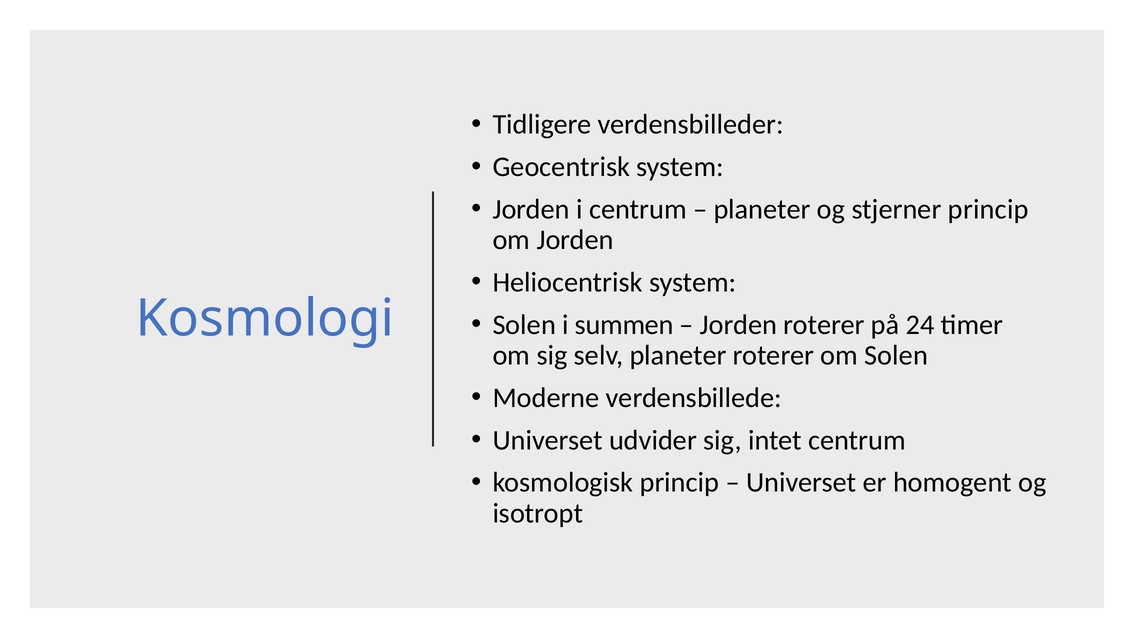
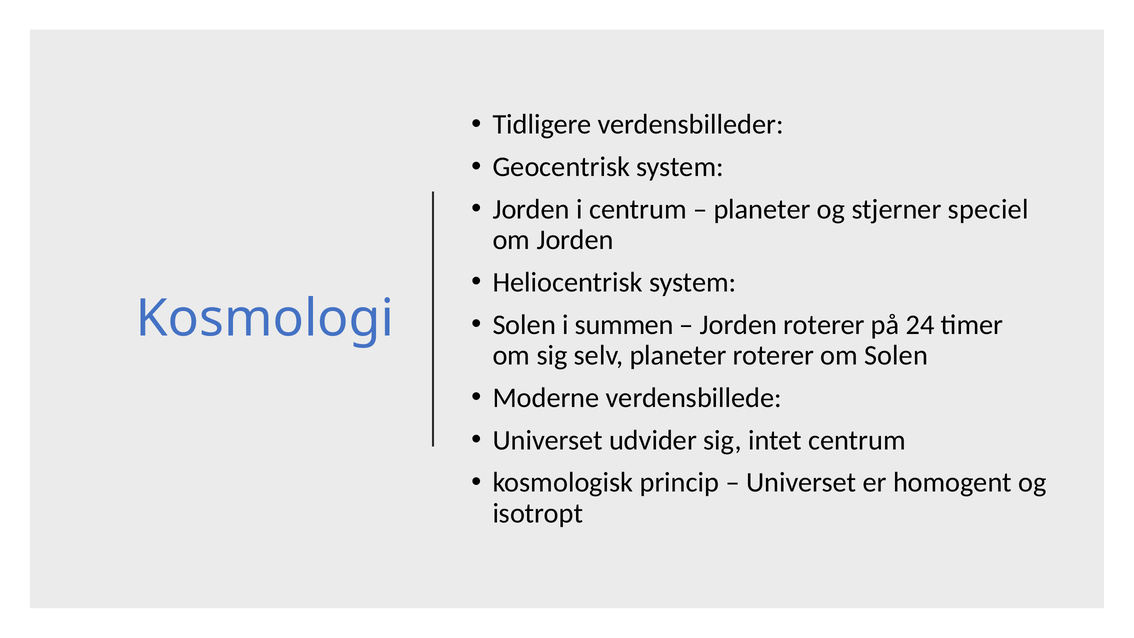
stjerner princip: princip -> speciel
